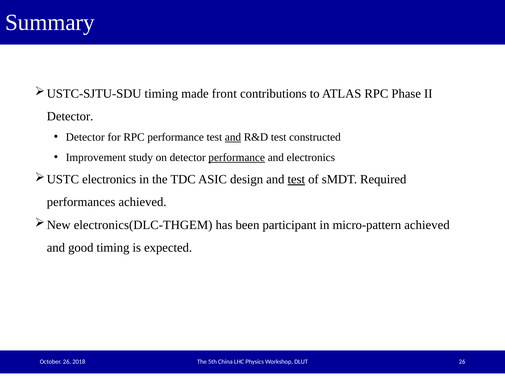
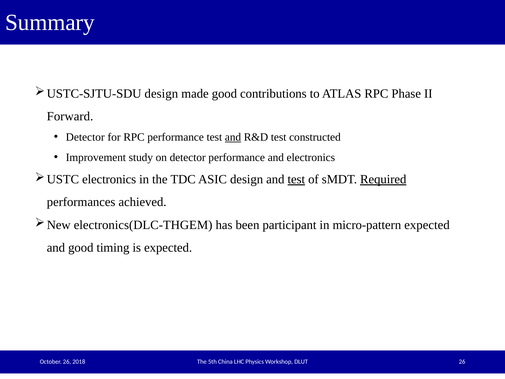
timing at (161, 93): timing -> design
made front: front -> good
Detector at (70, 116): Detector -> Forward
performance at (237, 157) underline: present -> none
Required underline: none -> present
micro-pattern achieved: achieved -> expected
